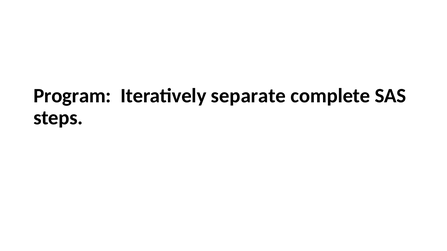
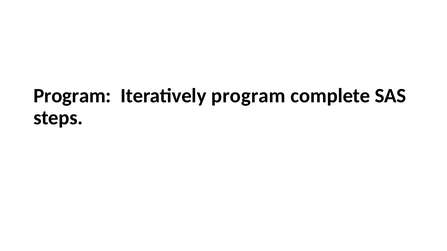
Iteratively separate: separate -> program
